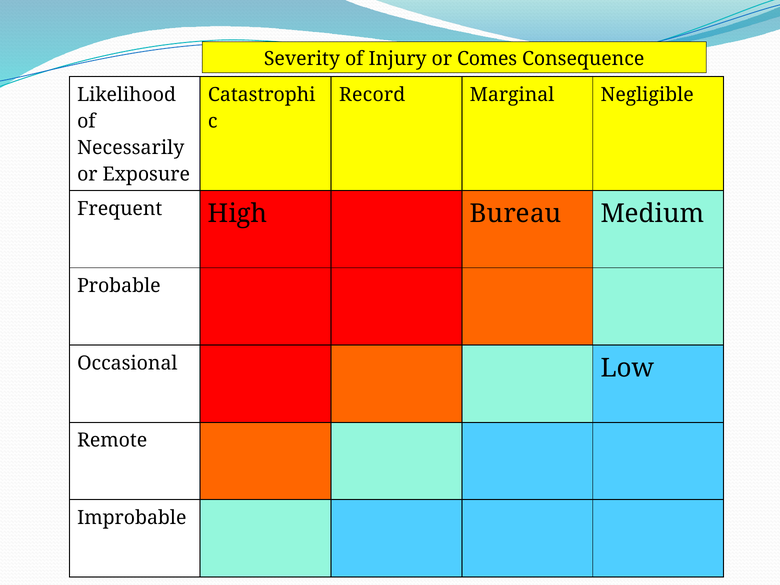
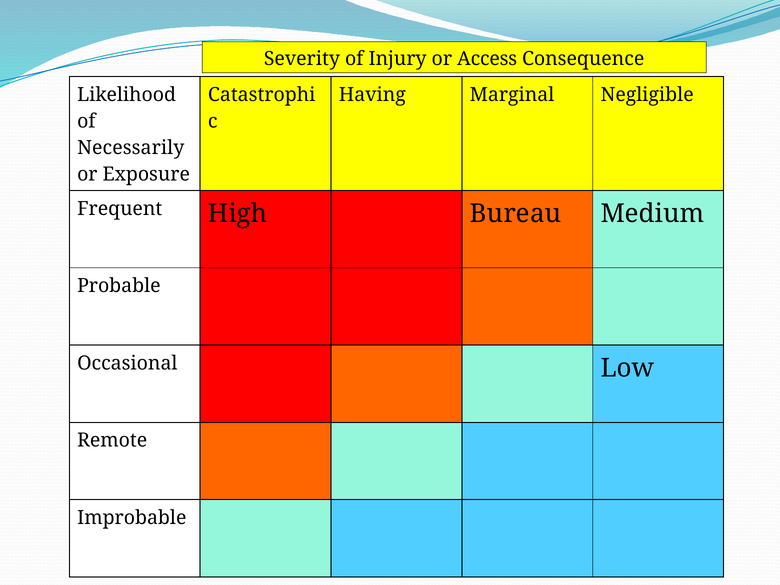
Comes: Comes -> Access
Record: Record -> Having
